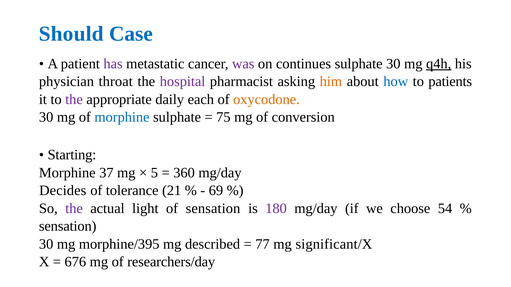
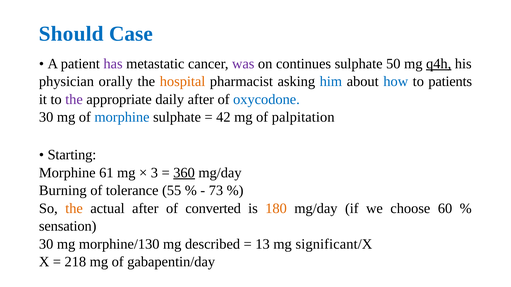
sulphate 30: 30 -> 50
throat: throat -> orally
hospital colour: purple -> orange
him colour: orange -> blue
daily each: each -> after
oxycodone colour: orange -> blue
75: 75 -> 42
conversion: conversion -> palpitation
37: 37 -> 61
5: 5 -> 3
360 underline: none -> present
Decides: Decides -> Burning
21: 21 -> 55
69: 69 -> 73
the at (74, 209) colour: purple -> orange
actual light: light -> after
of sensation: sensation -> converted
180 colour: purple -> orange
54: 54 -> 60
morphine/395: morphine/395 -> morphine/130
77: 77 -> 13
676: 676 -> 218
researchers/day: researchers/day -> gabapentin/day
